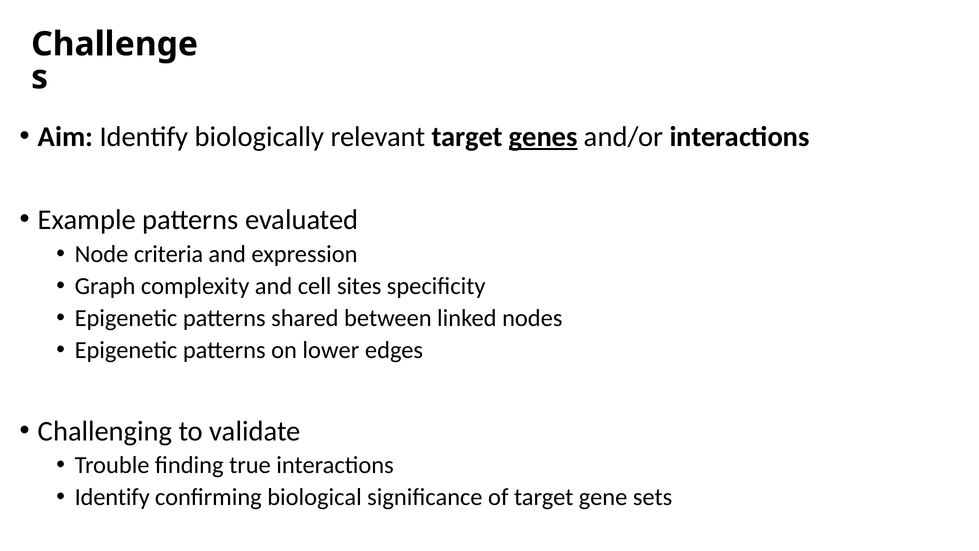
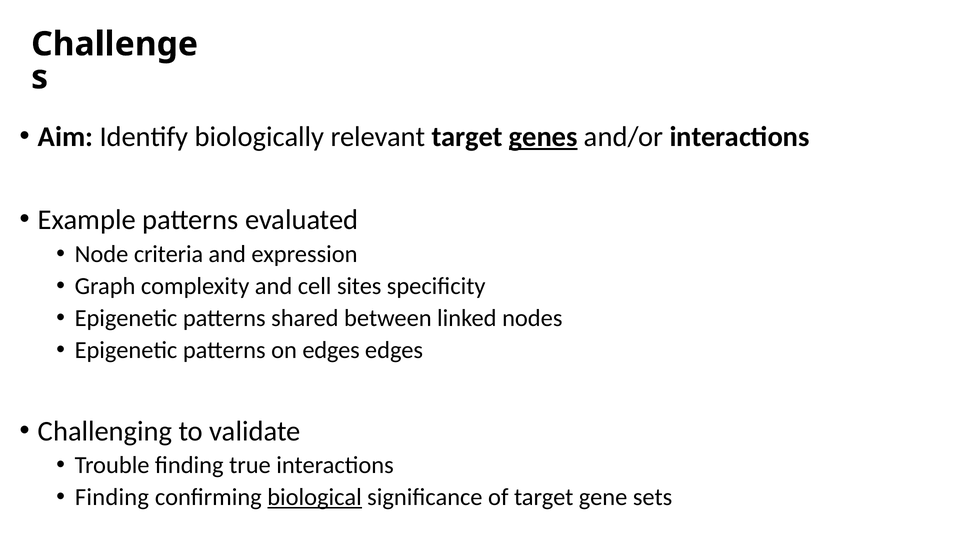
on lower: lower -> edges
Identify at (112, 497): Identify -> Finding
biological underline: none -> present
